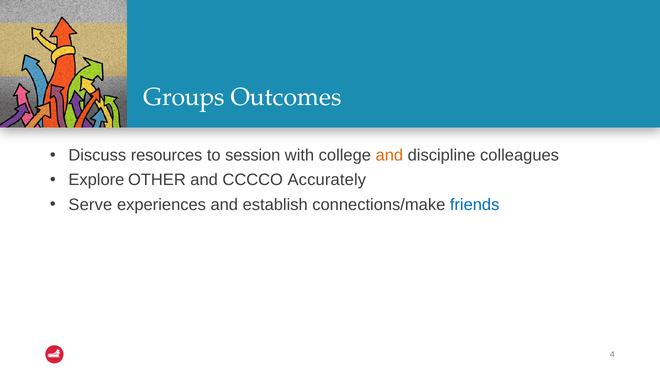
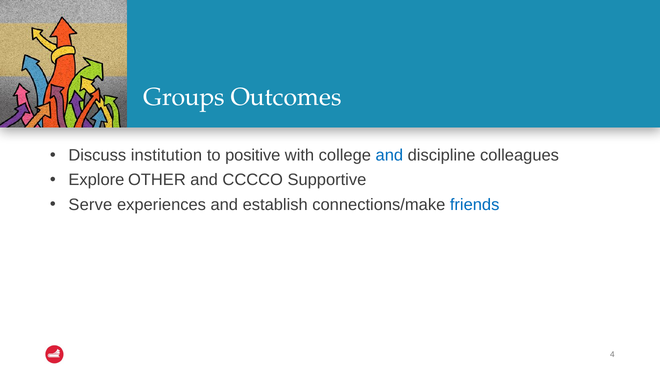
resources: resources -> institution
session: session -> positive
and at (389, 155) colour: orange -> blue
Accurately: Accurately -> Supportive
